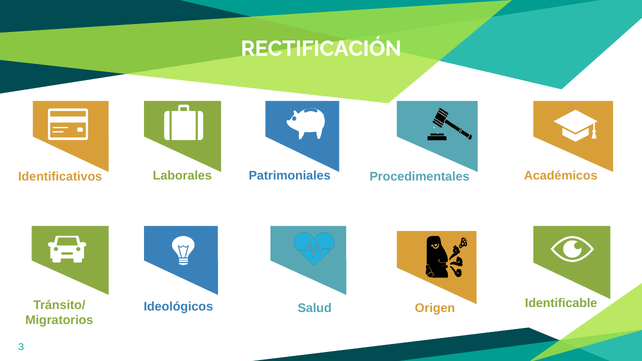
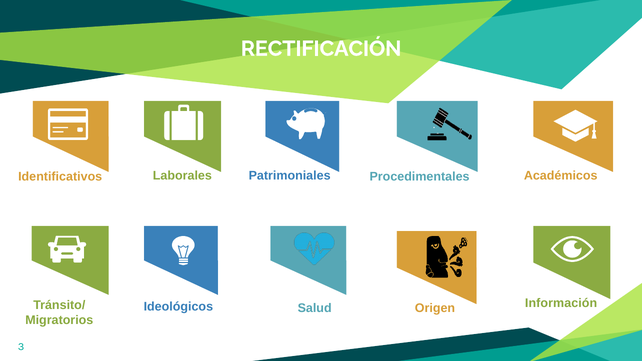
Identificable: Identificable -> Información
